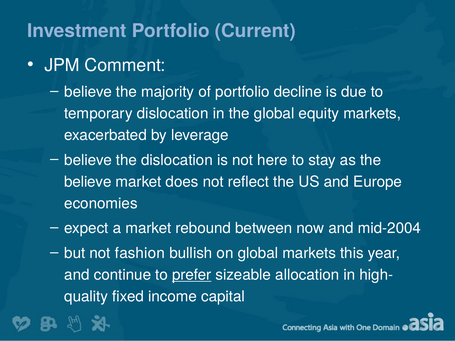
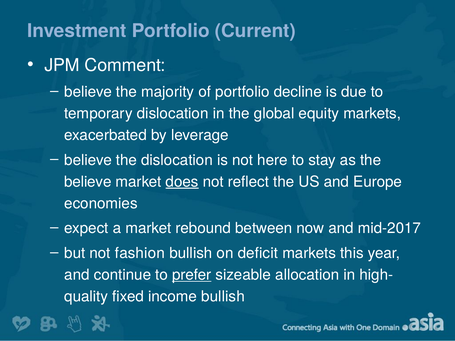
does underline: none -> present
mid-2004: mid-2004 -> mid-2017
on global: global -> deficit
income capital: capital -> bullish
